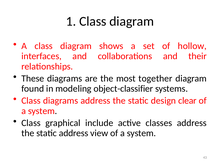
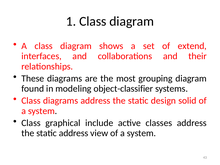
hollow: hollow -> extend
together: together -> grouping
clear: clear -> solid
